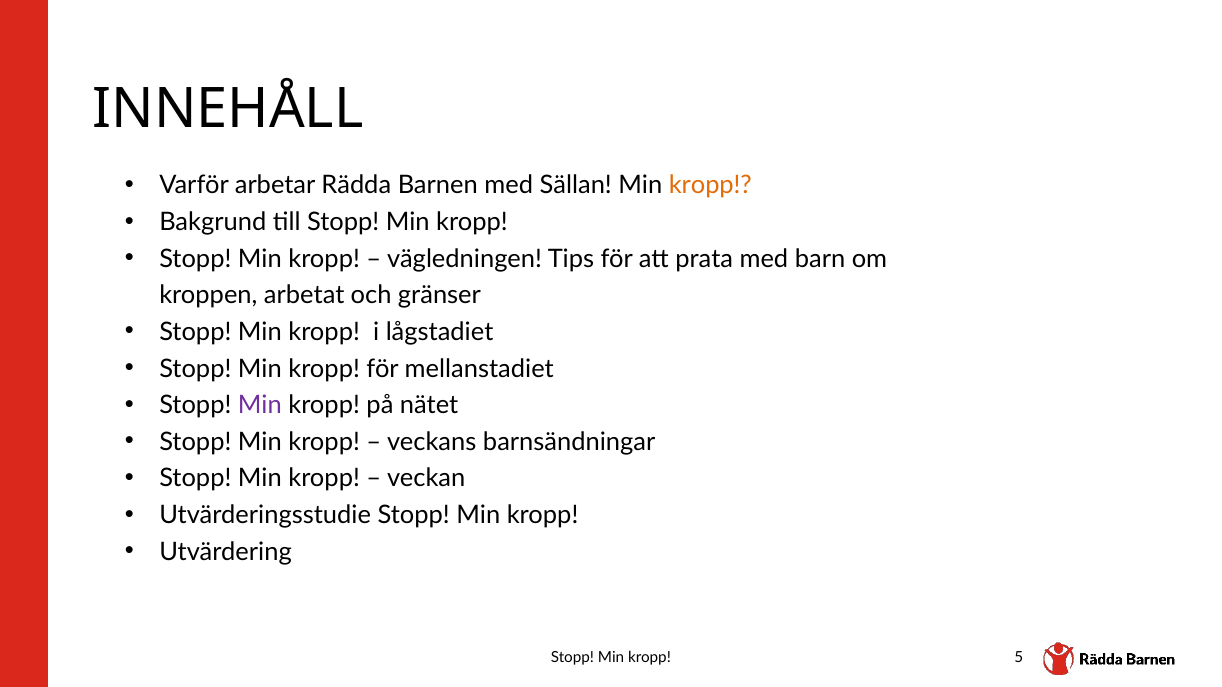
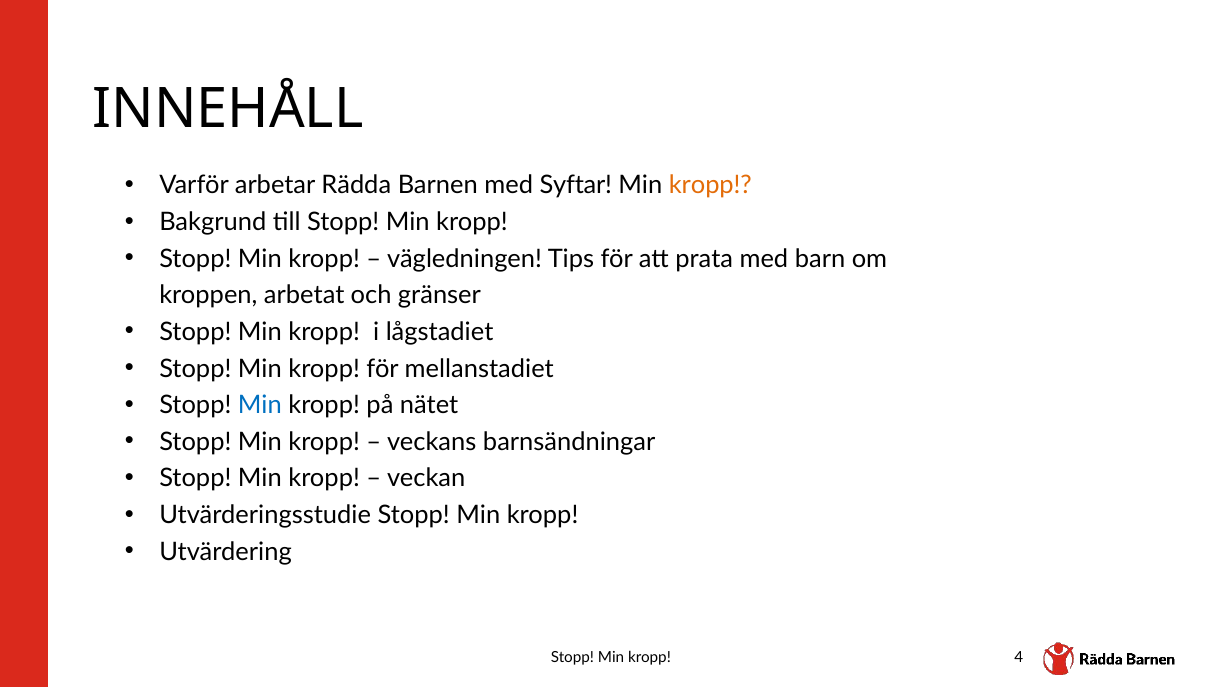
Sällan: Sällan -> Syftar
Min at (260, 406) colour: purple -> blue
5: 5 -> 4
